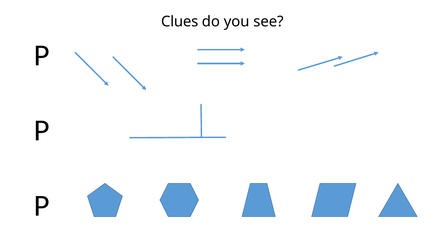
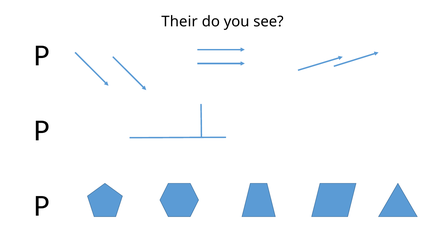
Clues: Clues -> Their
